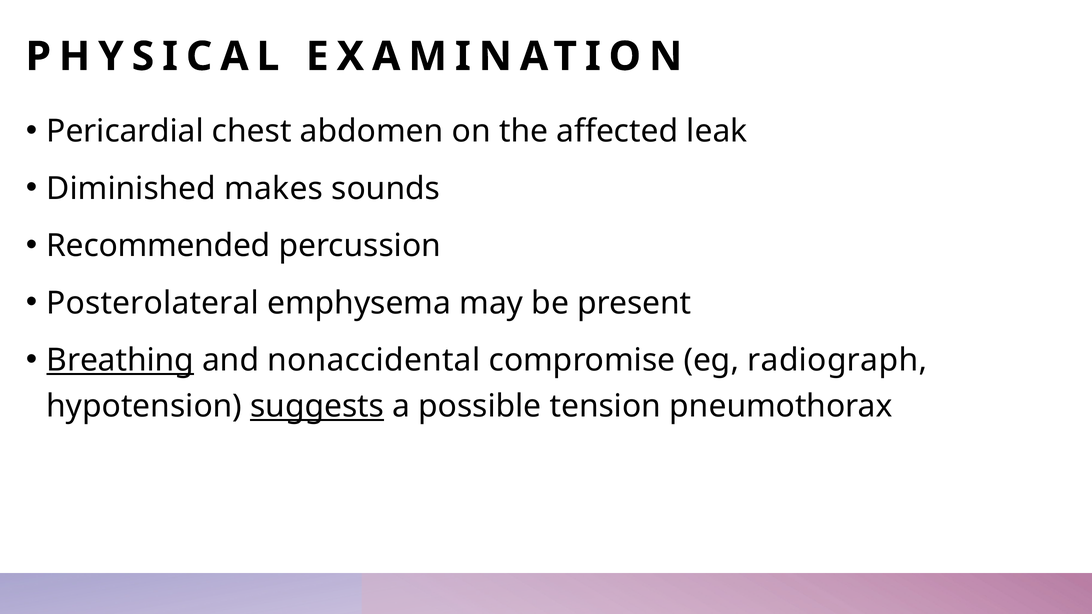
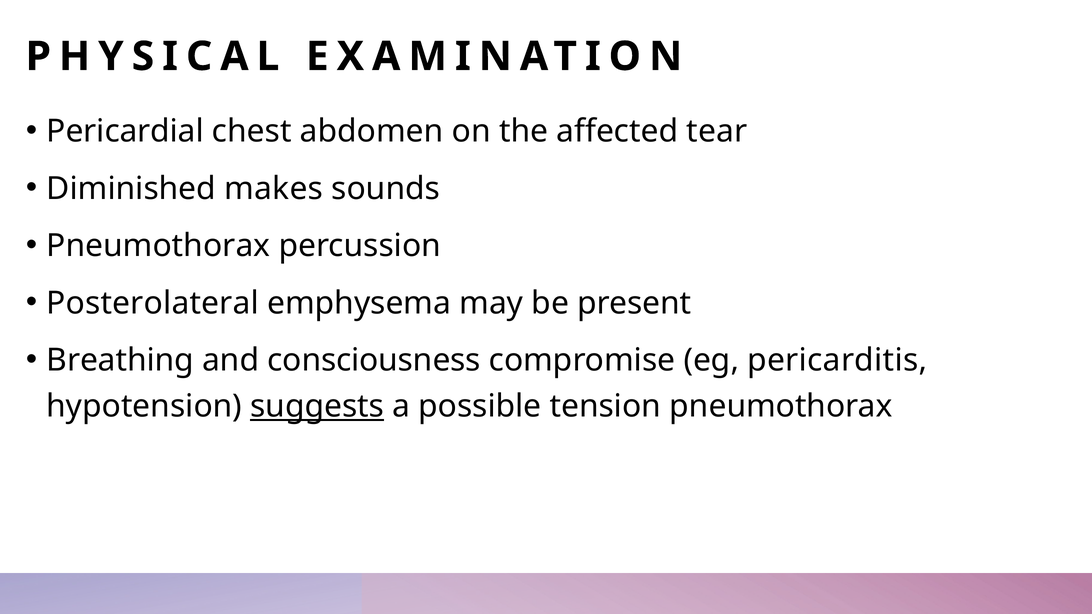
leak: leak -> tear
Recommended at (158, 246): Recommended -> Pneumothorax
Breathing underline: present -> none
nonaccidental: nonaccidental -> consciousness
radiograph: radiograph -> pericarditis
